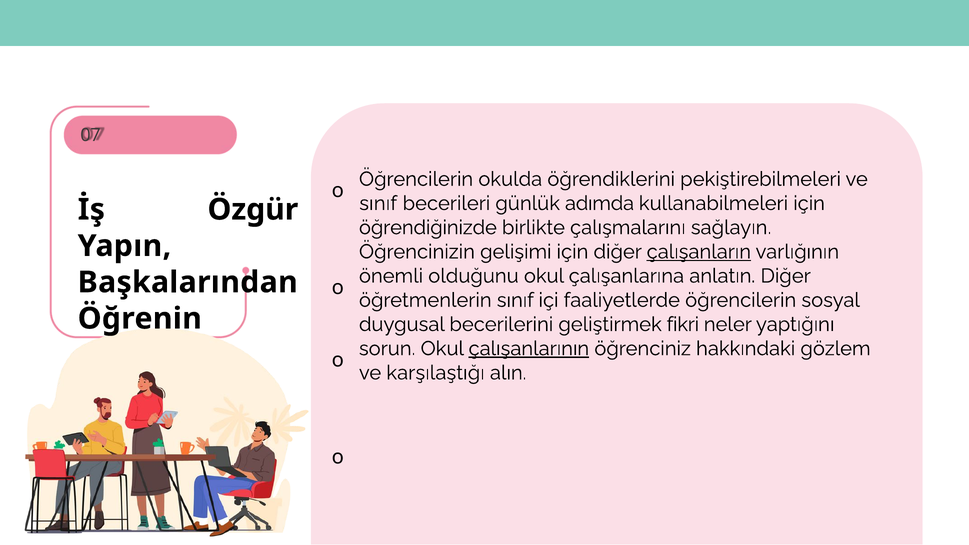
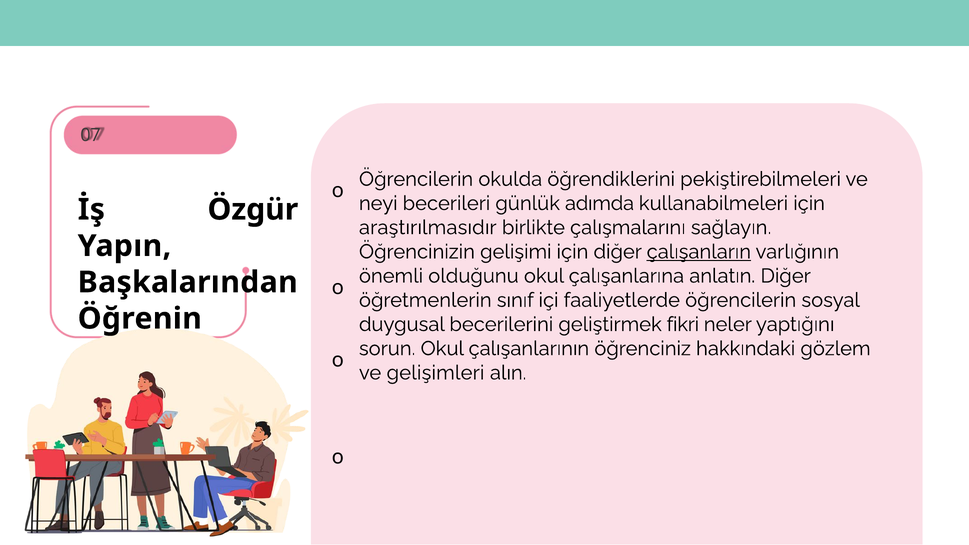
sınıf at (378, 203): sınıf -> neyi
öğrendiğinizde: öğrendiğinizde -> araştırılmasıdır
çalışanlarının underline: present -> none
karşılaştığı: karşılaştığı -> gelişimleri
